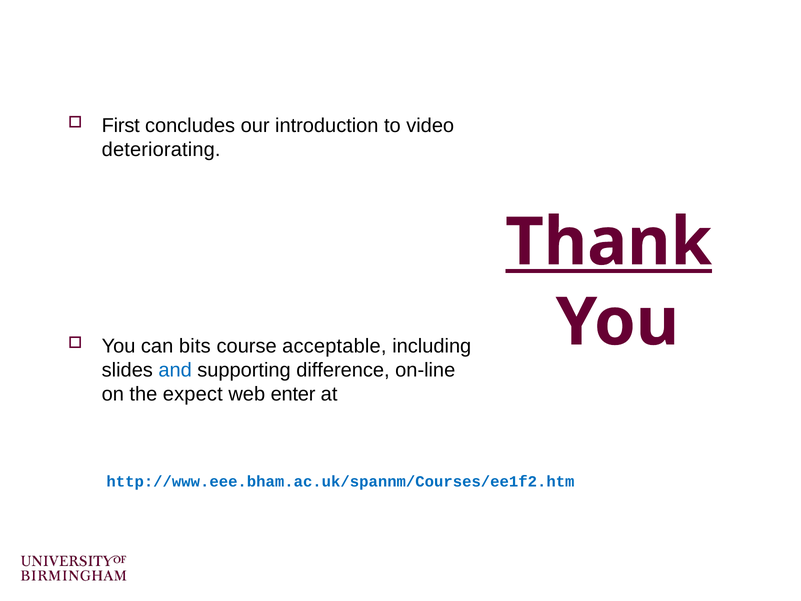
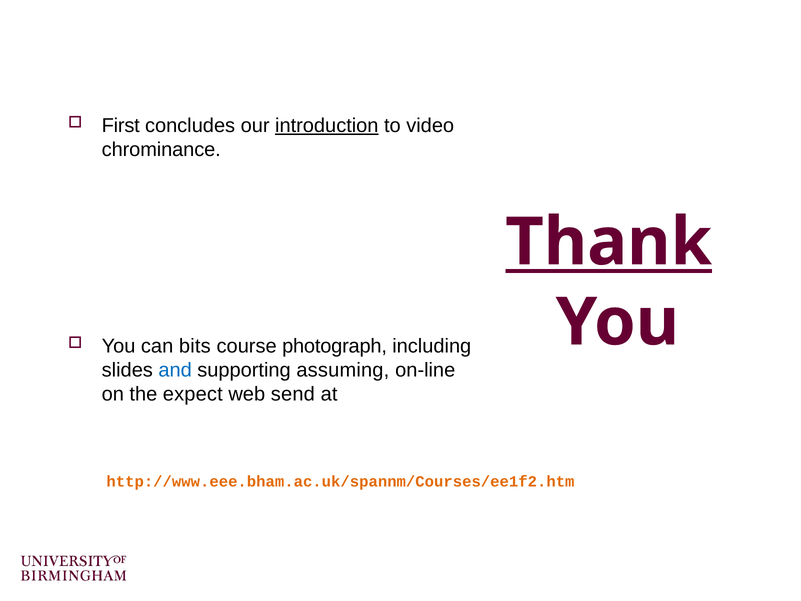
introduction underline: none -> present
deteriorating: deteriorating -> chrominance
acceptable: acceptable -> photograph
difference: difference -> assuming
enter: enter -> send
http://www.eee.bham.ac.uk/spannm/Courses/ee1f2.htm colour: blue -> orange
